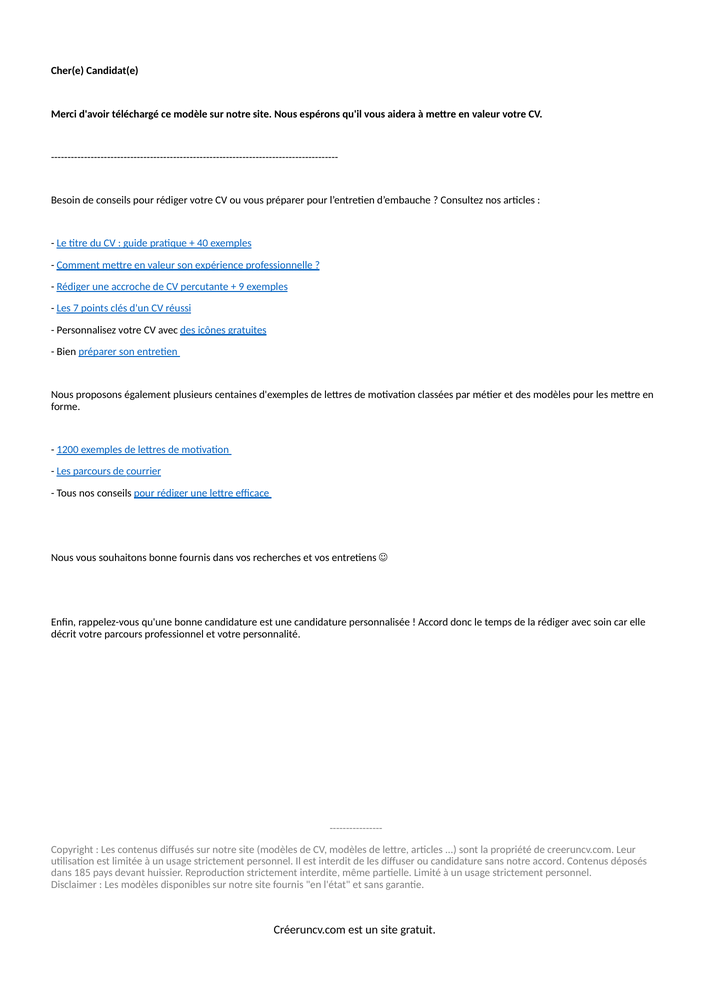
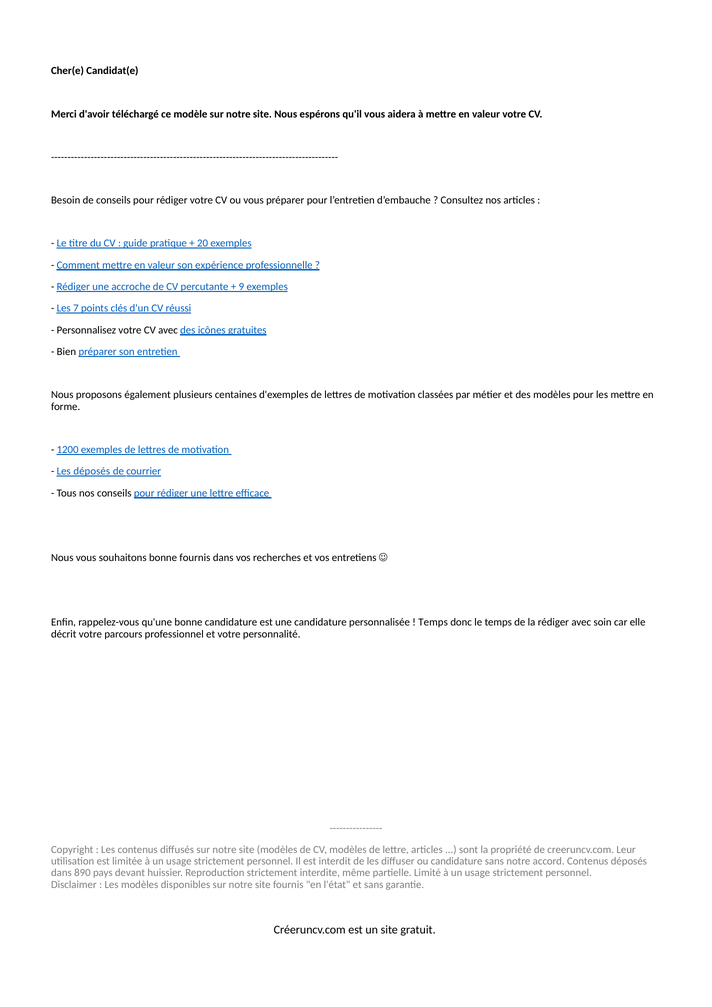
40: 40 -> 20
Les parcours: parcours -> déposés
Accord at (433, 622): Accord -> Temps
185: 185 -> 890
